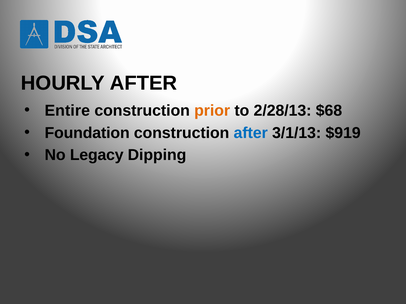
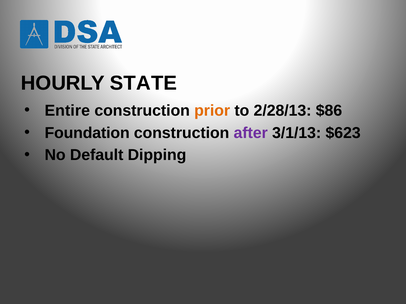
HOURLY AFTER: AFTER -> STATE
$68: $68 -> $86
after at (251, 133) colour: blue -> purple
$919: $919 -> $623
Legacy: Legacy -> Default
